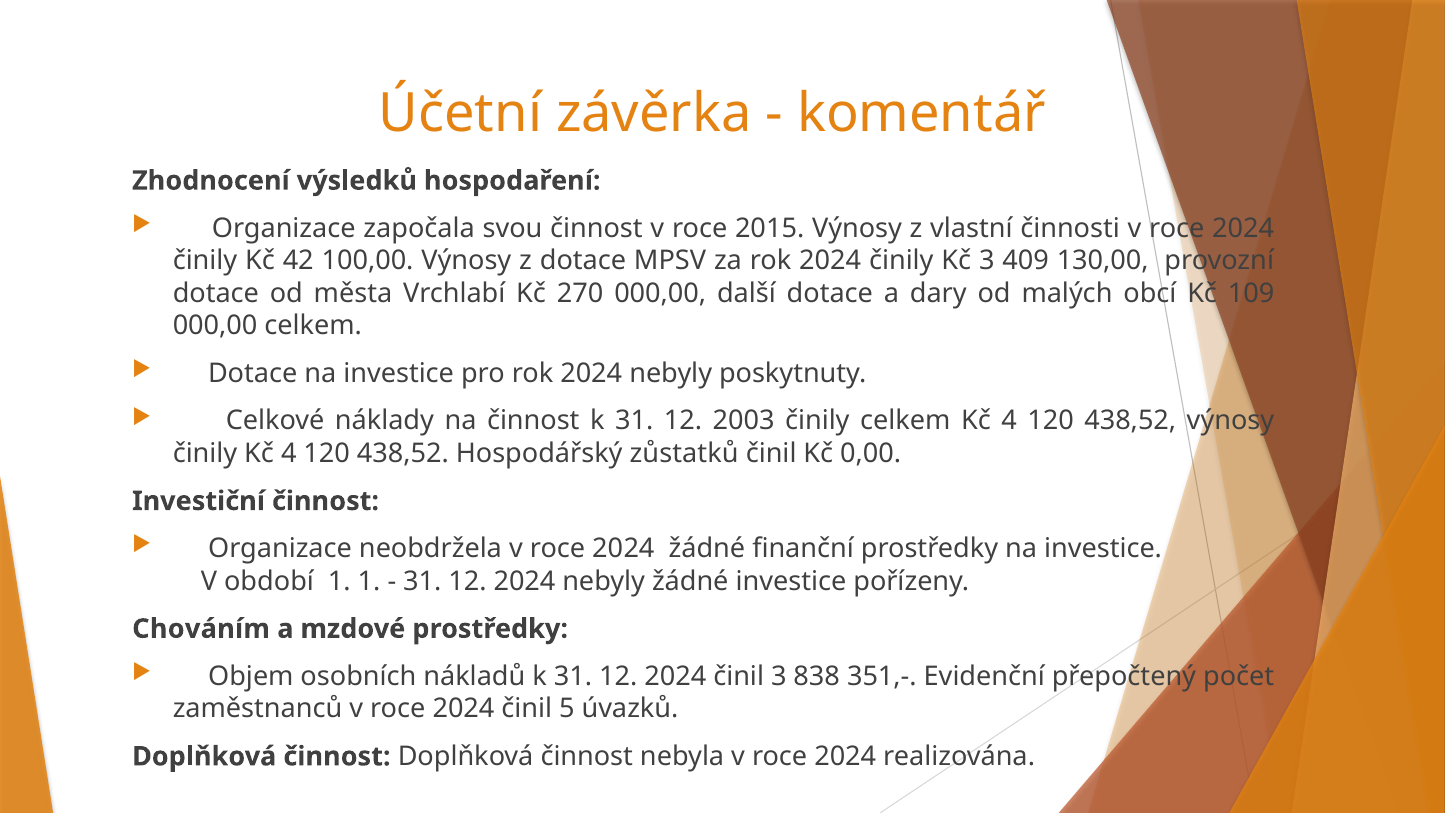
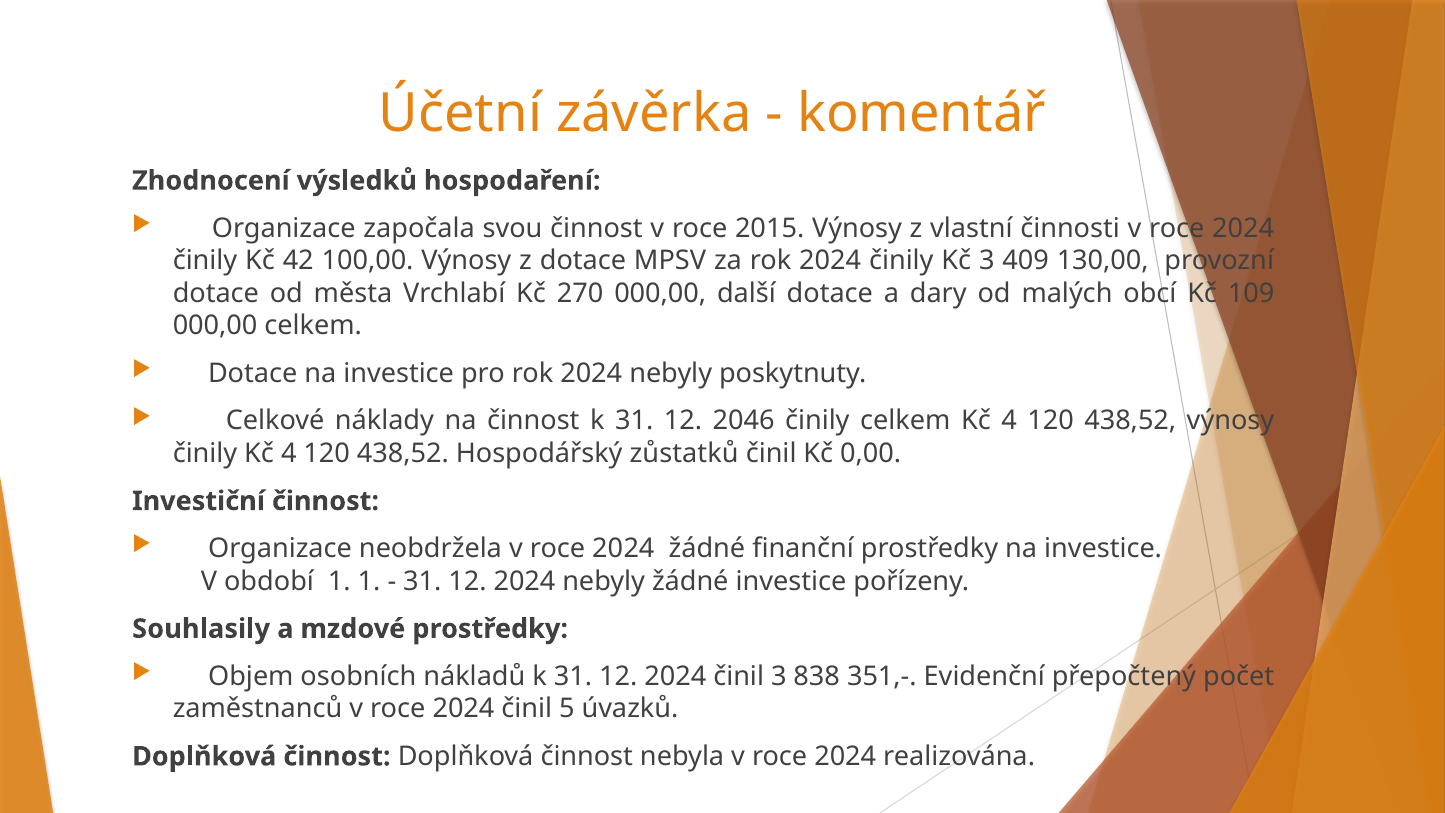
2003: 2003 -> 2046
Chováním: Chováním -> Souhlasily
